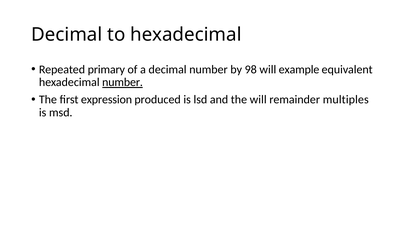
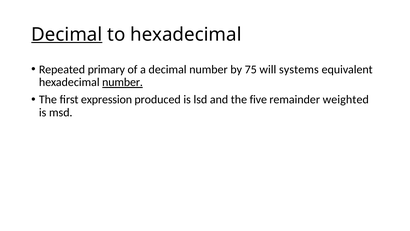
Decimal at (67, 34) underline: none -> present
98: 98 -> 75
example: example -> systems
the will: will -> five
multiples: multiples -> weighted
